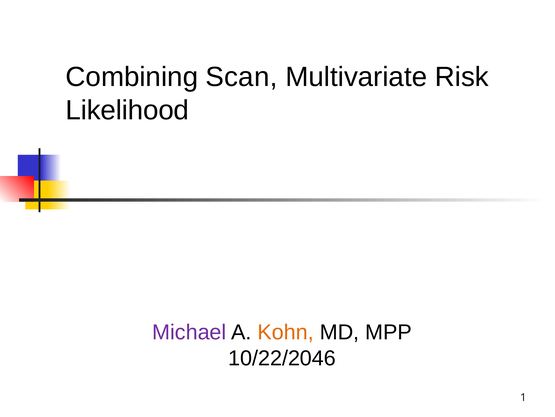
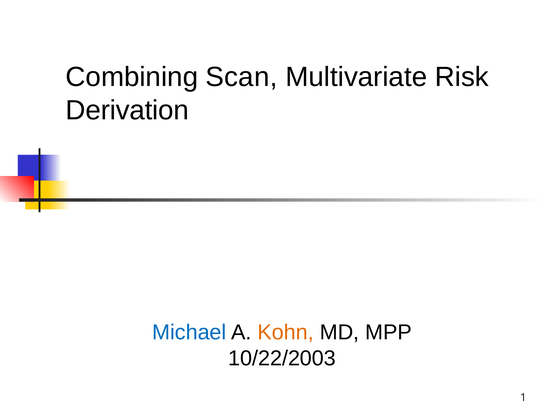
Likelihood: Likelihood -> Derivation
Michael colour: purple -> blue
10/22/2046: 10/22/2046 -> 10/22/2003
